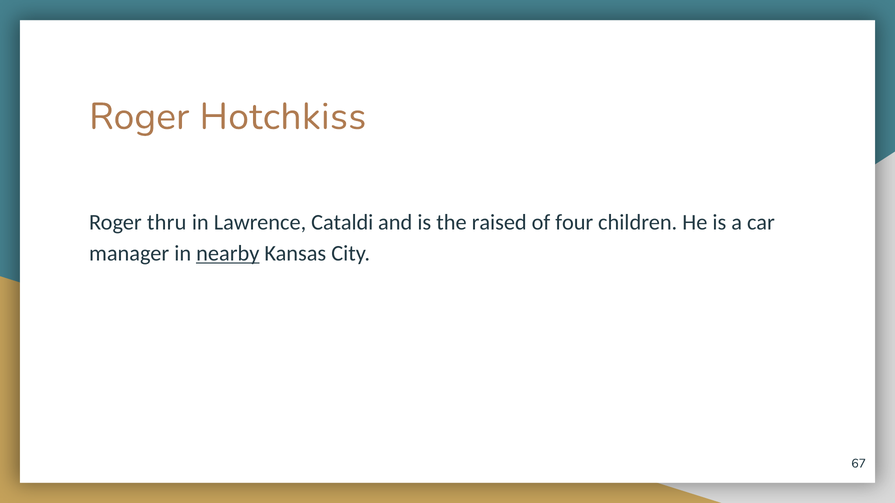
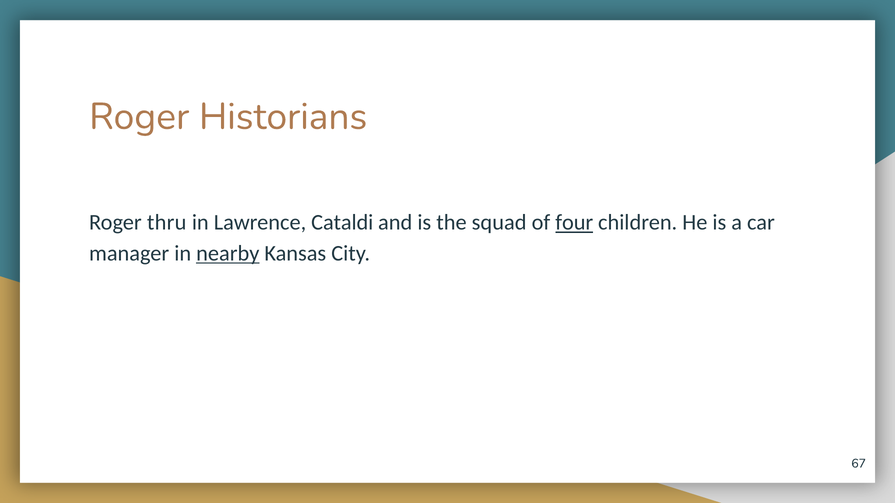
Hotchkiss: Hotchkiss -> Historians
raised: raised -> squad
four underline: none -> present
